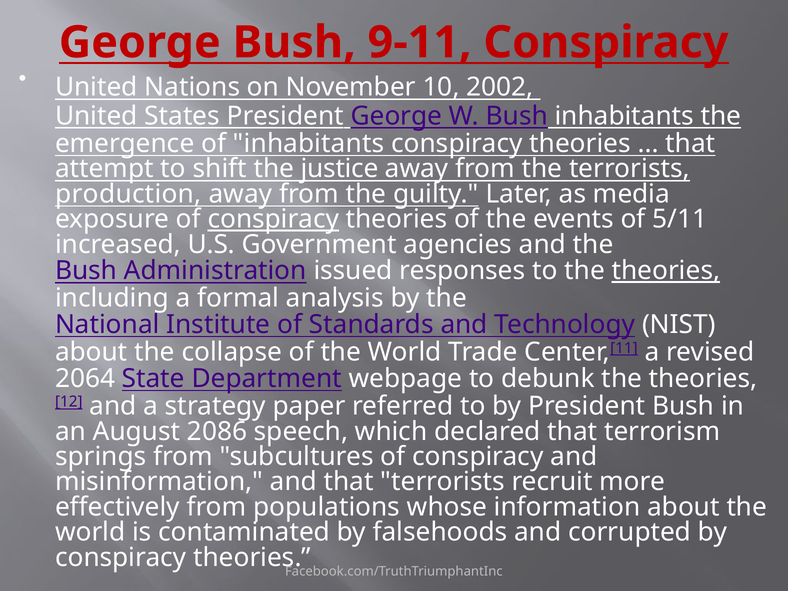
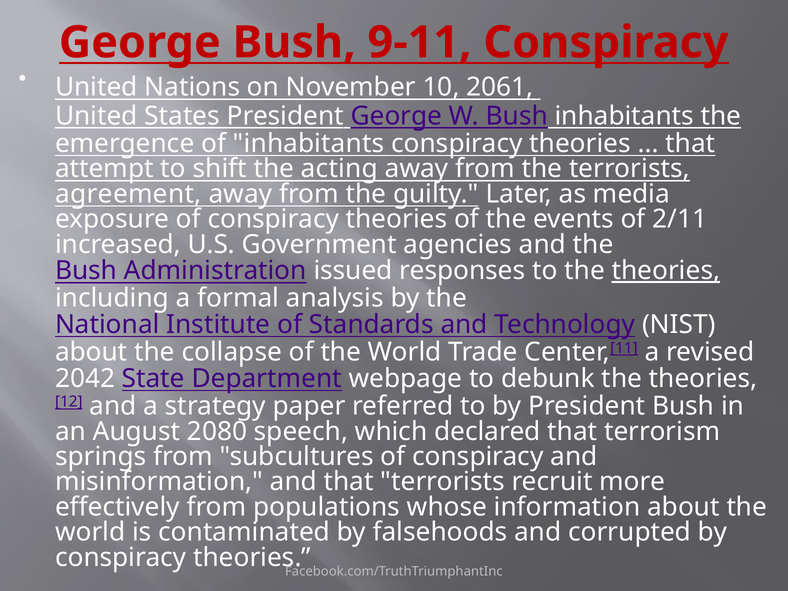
2002: 2002 -> 2061
justice: justice -> acting
production: production -> agreement
conspiracy at (273, 219) underline: present -> none
5/11: 5/11 -> 2/11
2064: 2064 -> 2042
2086: 2086 -> 2080
